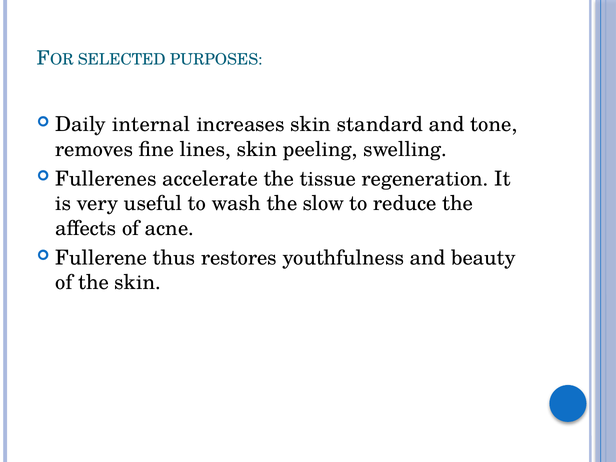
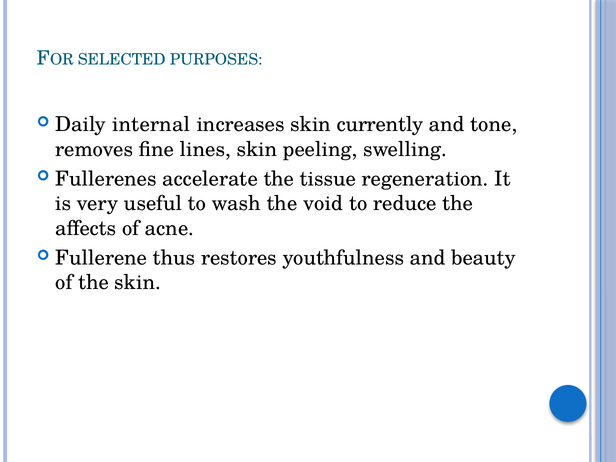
standard: standard -> currently
slow: slow -> void
